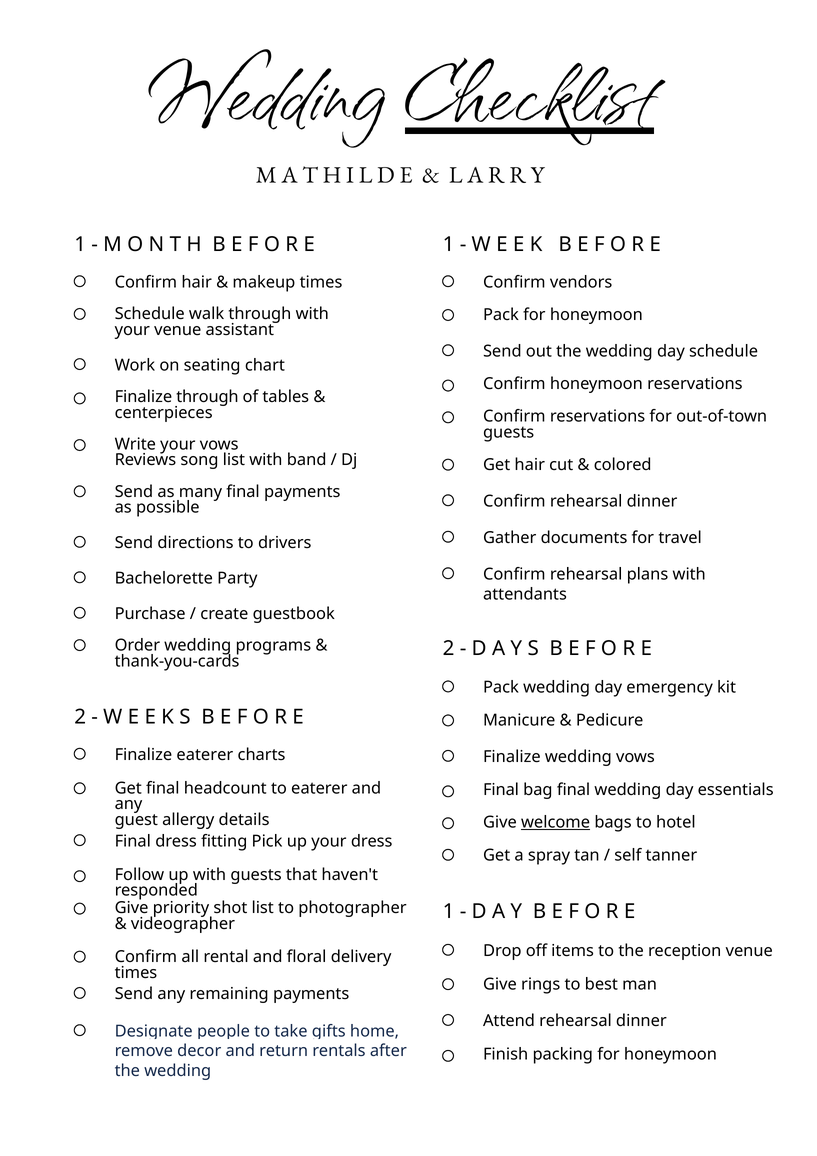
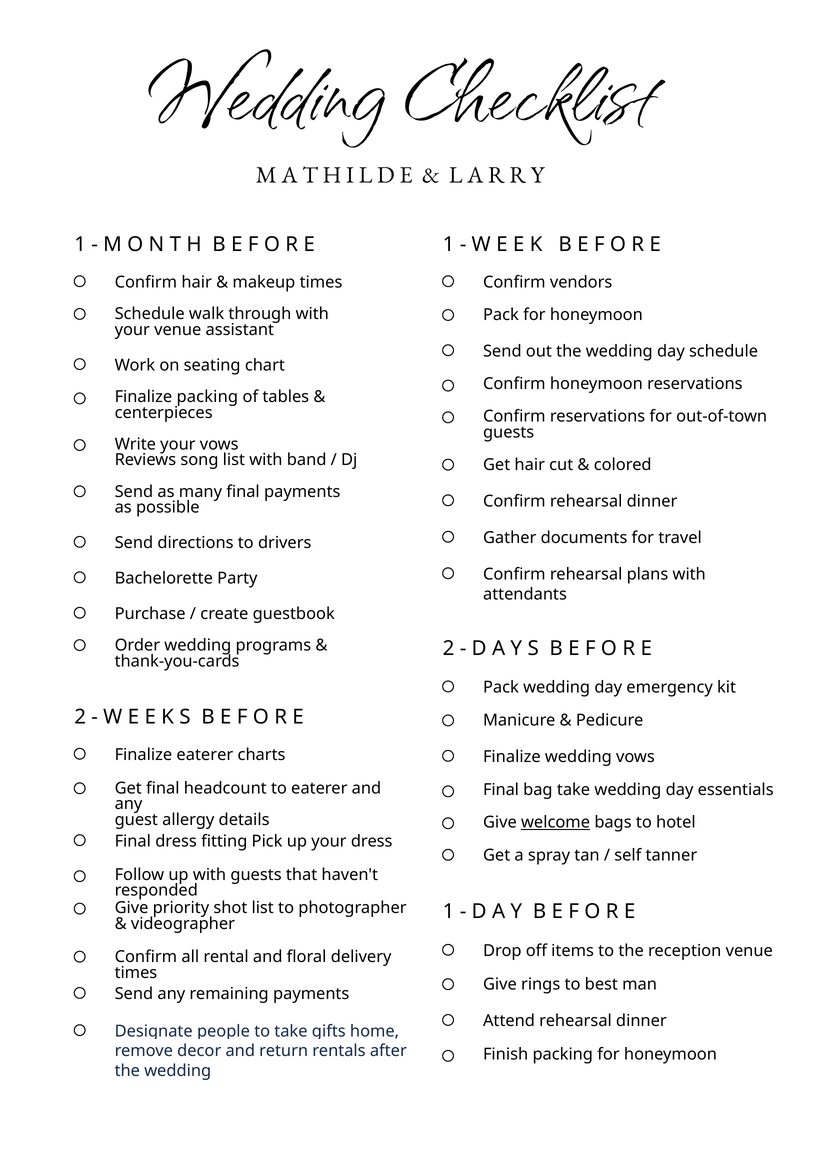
Checklist underline: present -> none
Finalize through: through -> packing
bag final: final -> take
